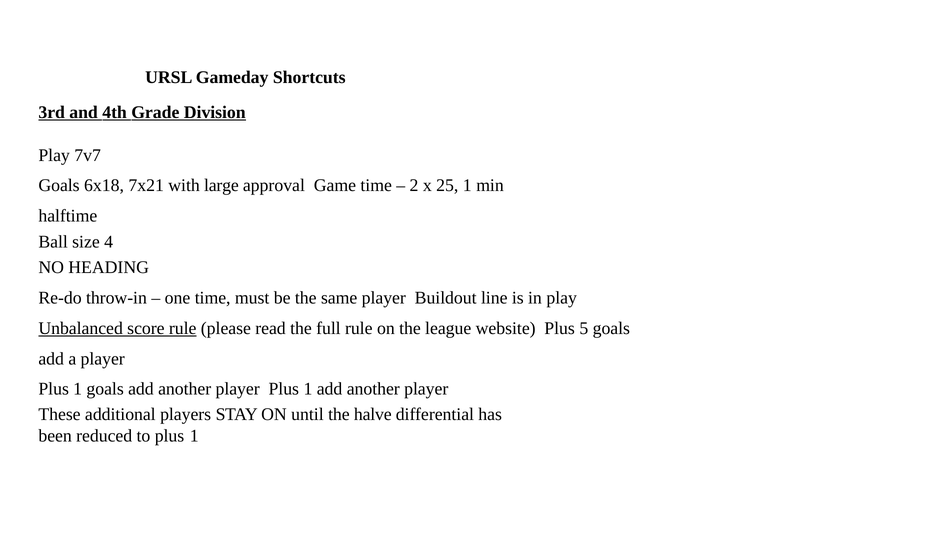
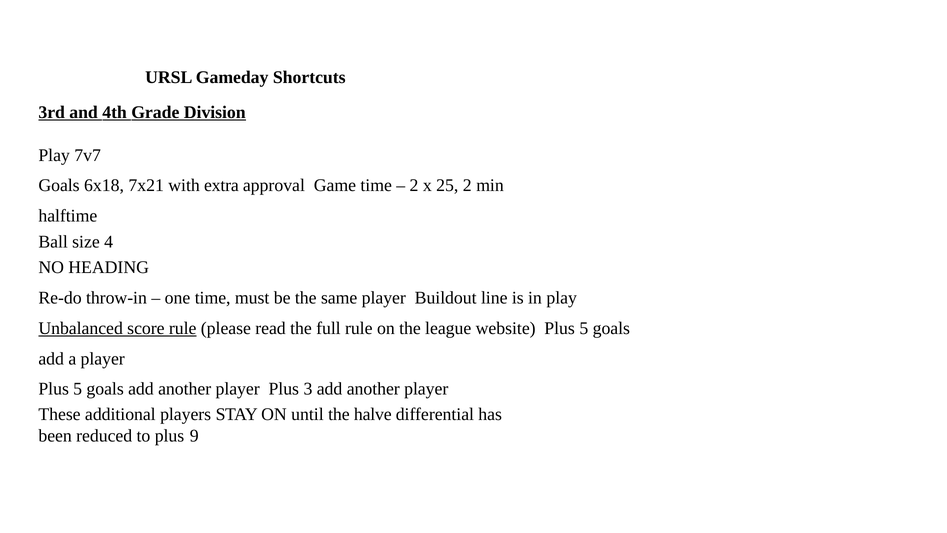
large: large -> extra
25 1: 1 -> 2
1 at (78, 389): 1 -> 5
another player Plus 1: 1 -> 3
to plus 1: 1 -> 9
